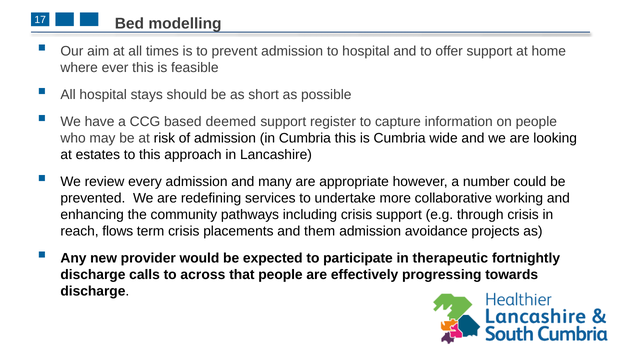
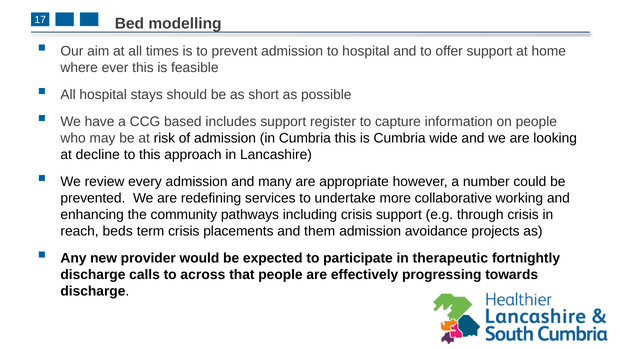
deemed: deemed -> includes
estates: estates -> decline
flows: flows -> beds
